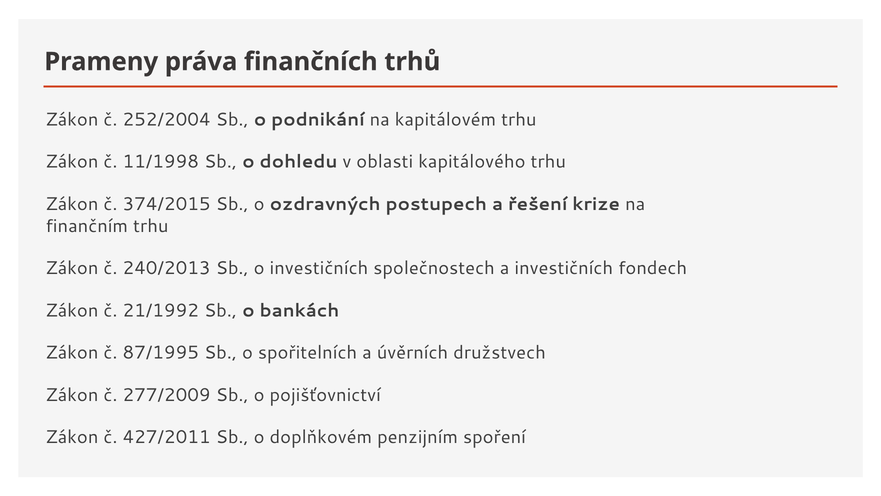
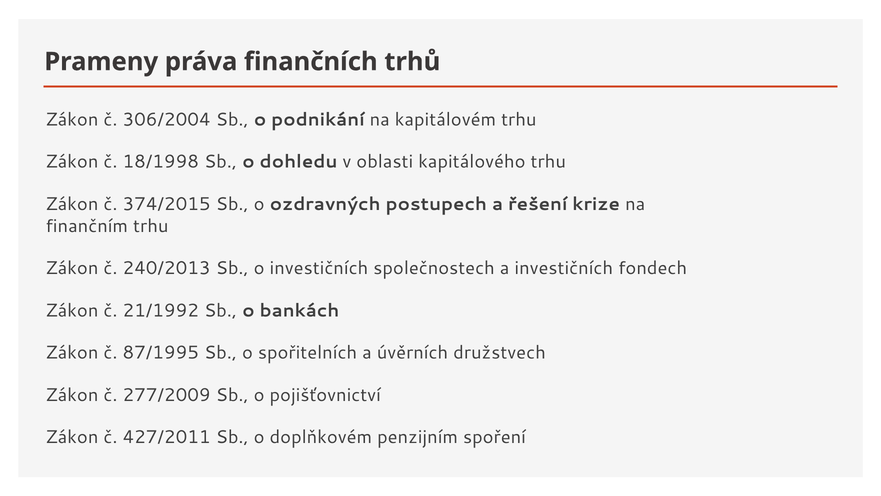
252/2004: 252/2004 -> 306/2004
11/1998: 11/1998 -> 18/1998
